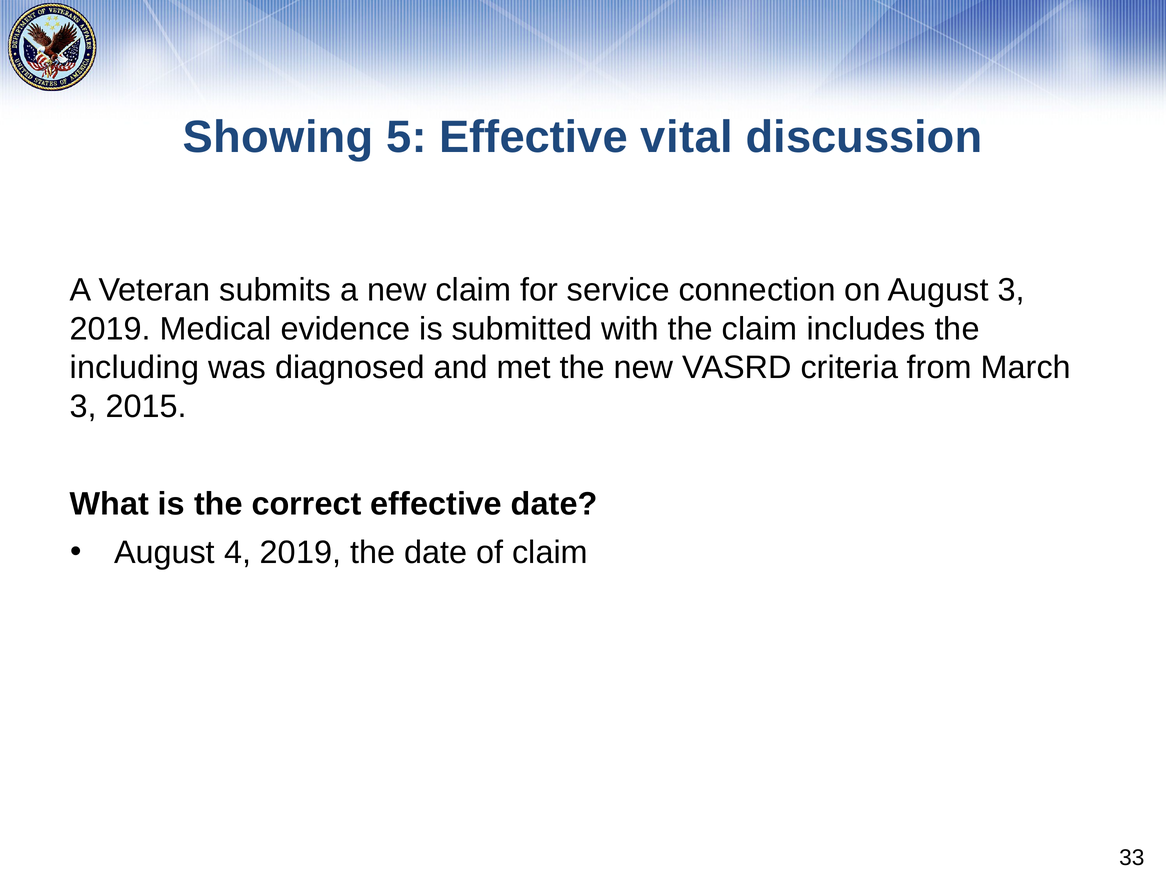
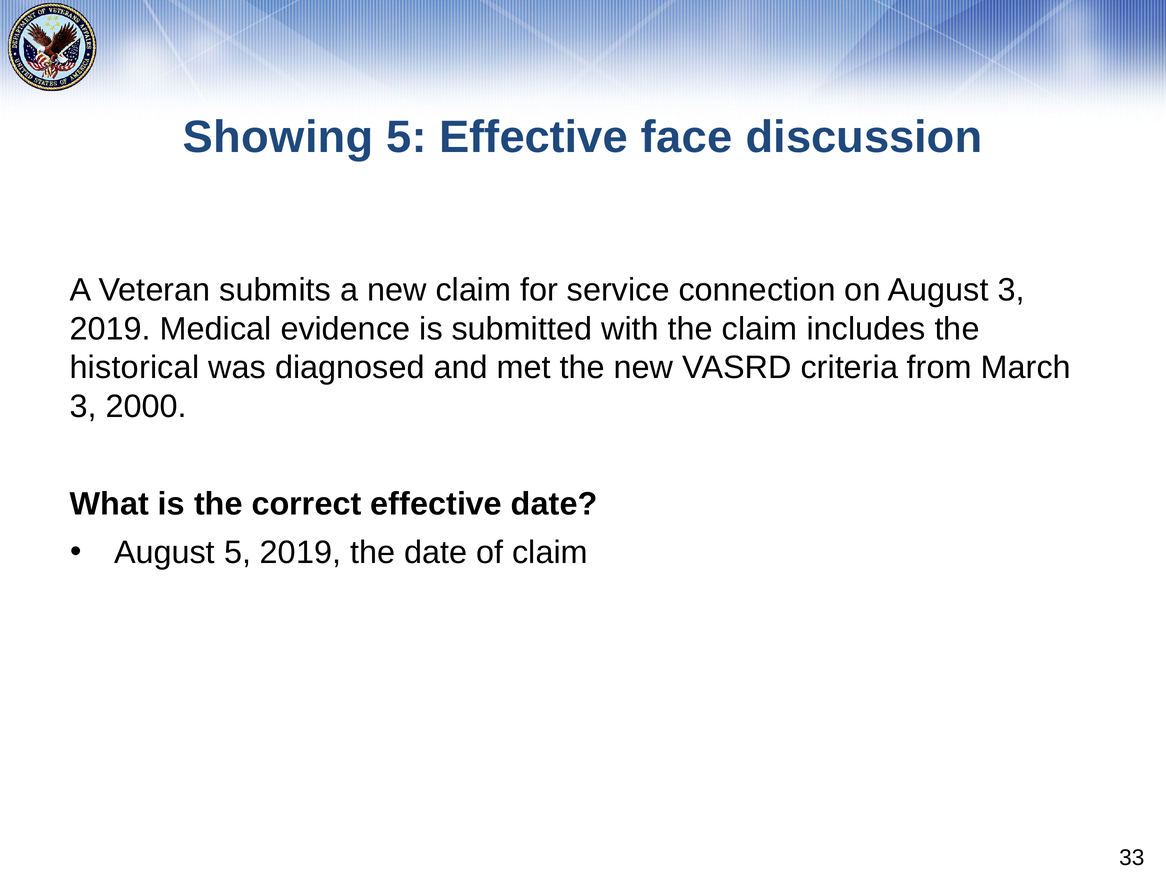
vital: vital -> face
including: including -> historical
2015: 2015 -> 2000
August 4: 4 -> 5
